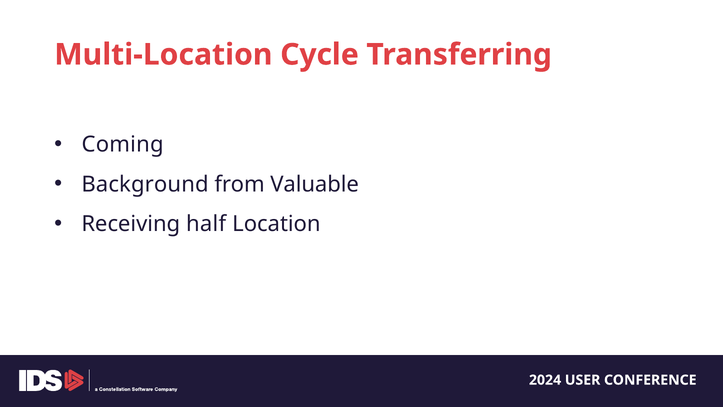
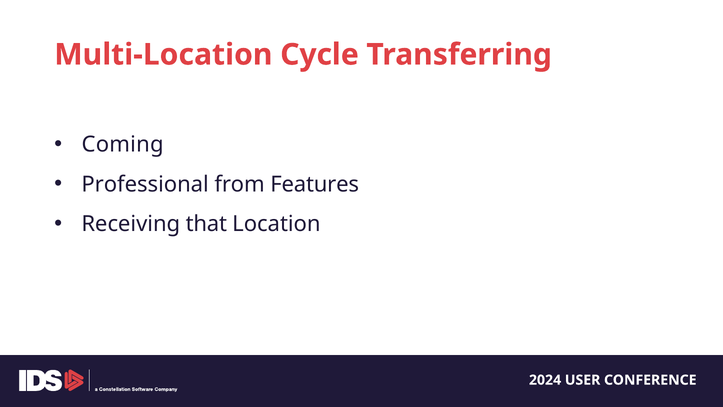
Background: Background -> Professional
Valuable: Valuable -> Features
half: half -> that
